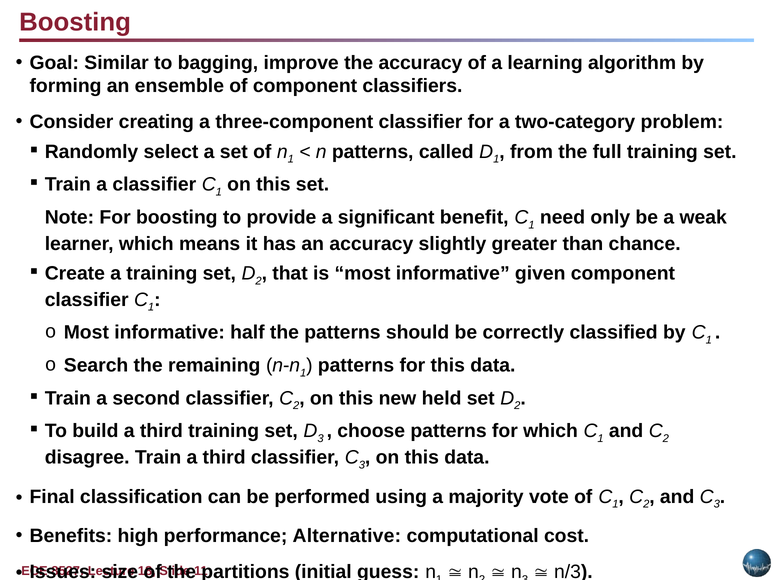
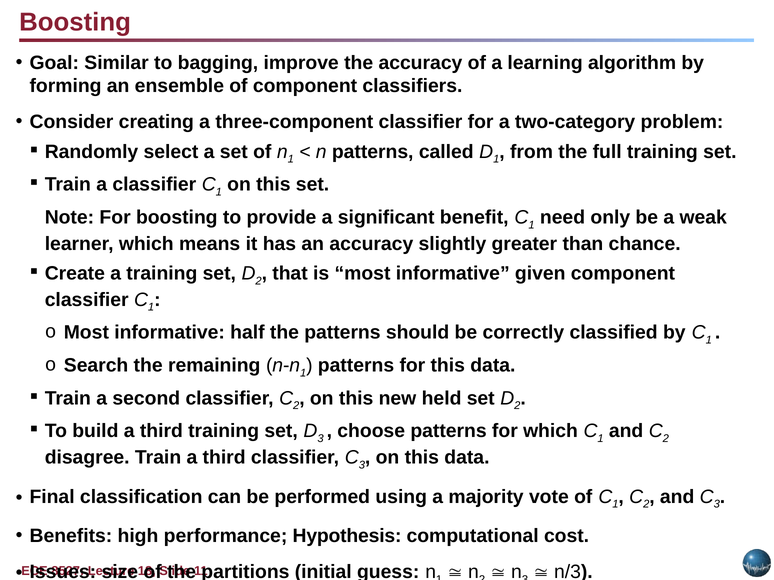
Alternative: Alternative -> Hypothesis
